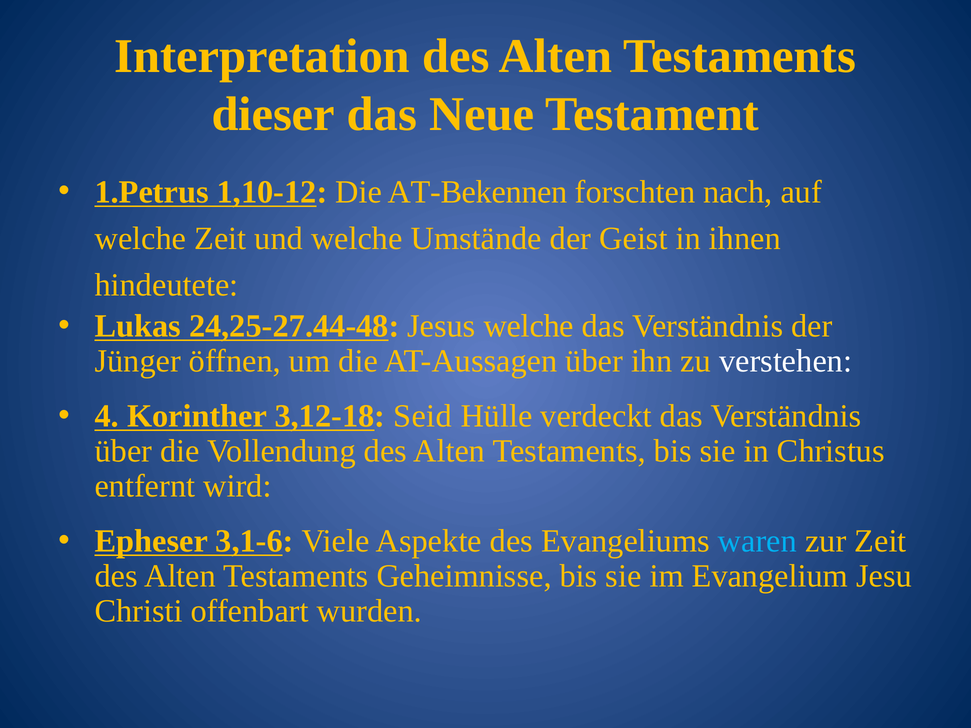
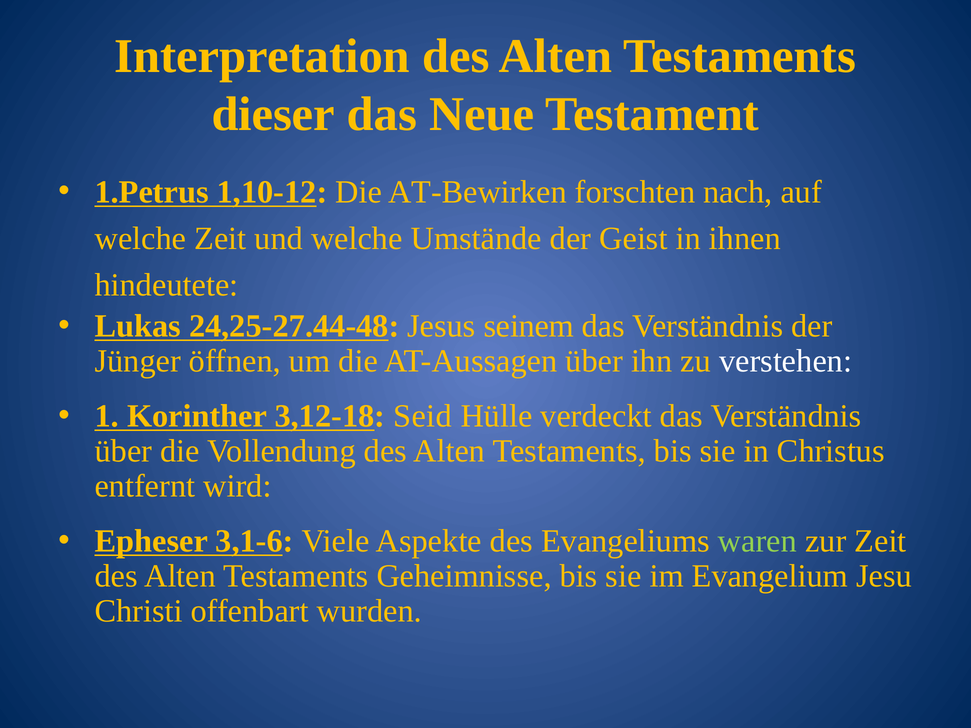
AT-Bekennen: AT-Bekennen -> AT-Bewirken
Jesus welche: welche -> seinem
4: 4 -> 1
waren colour: light blue -> light green
